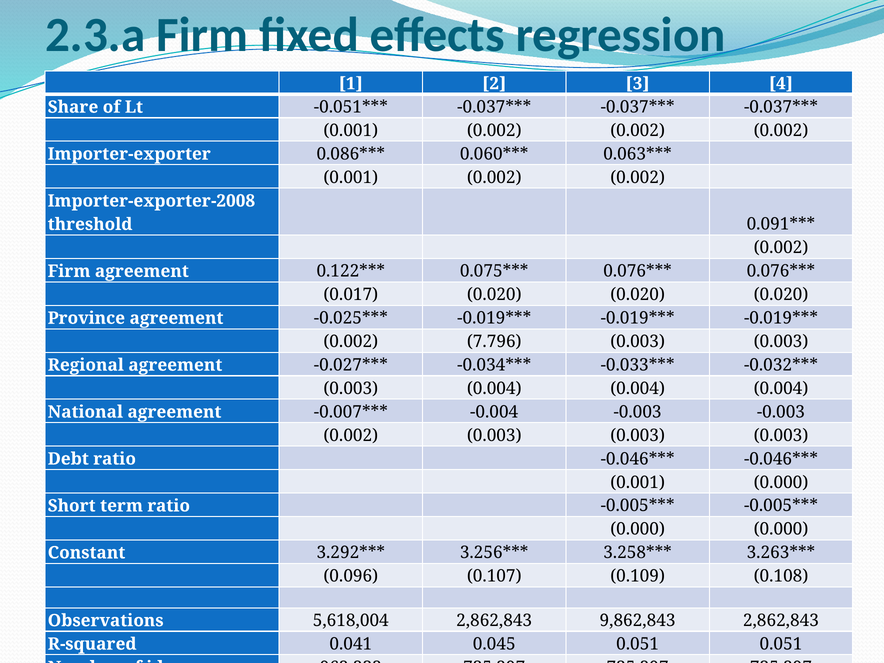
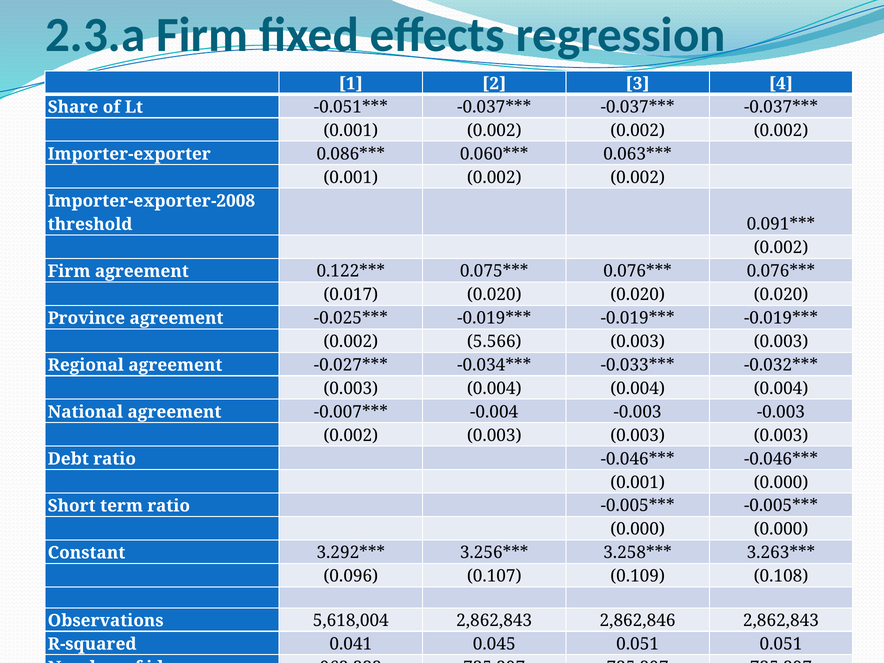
7.796: 7.796 -> 5.566
9,862,843: 9,862,843 -> 2,862,846
